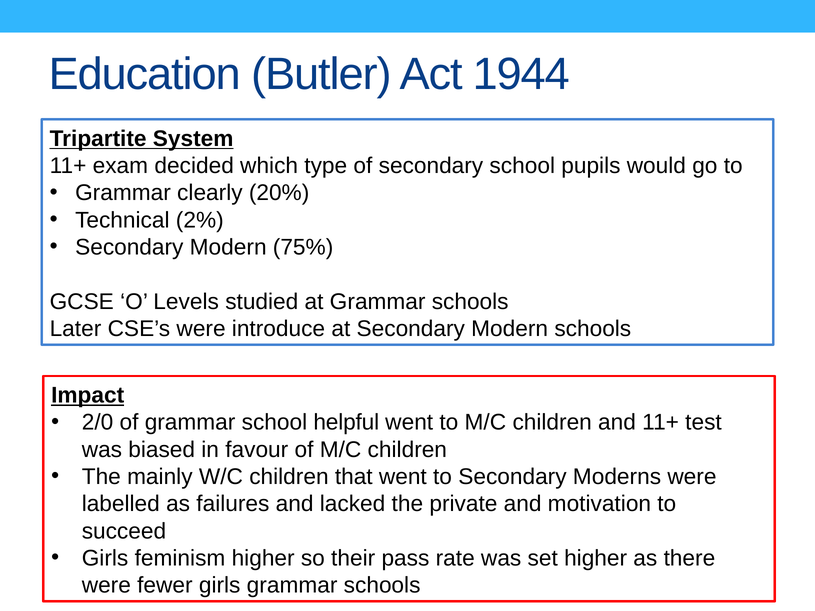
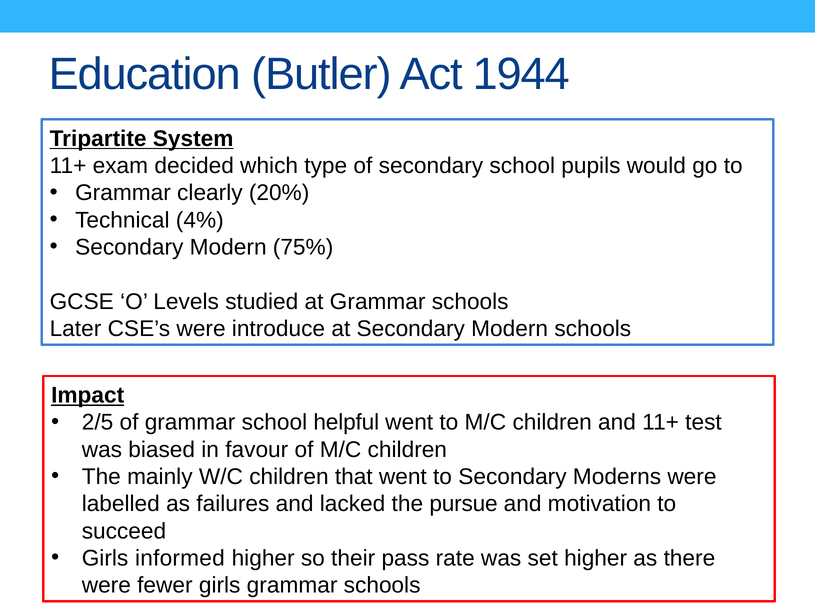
2%: 2% -> 4%
2/0: 2/0 -> 2/5
private: private -> pursue
feminism: feminism -> informed
